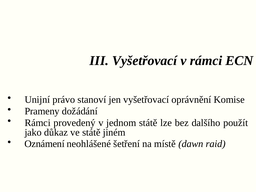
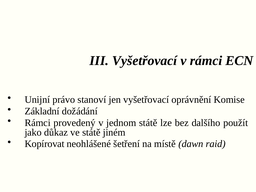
Prameny: Prameny -> Základní
Oznámení: Oznámení -> Kopírovat
